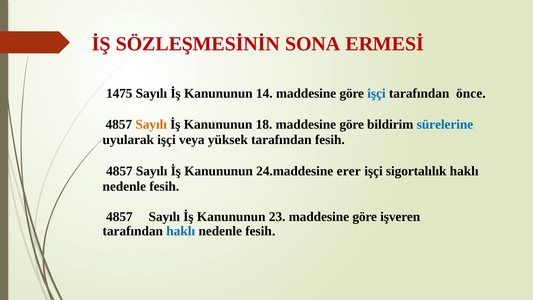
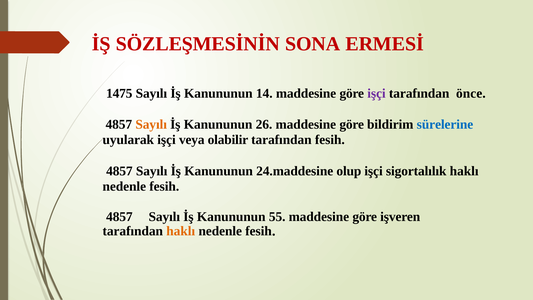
işçi at (376, 93) colour: blue -> purple
18: 18 -> 26
yüksek: yüksek -> olabilir
erer: erer -> olup
23: 23 -> 55
haklı at (181, 231) colour: blue -> orange
